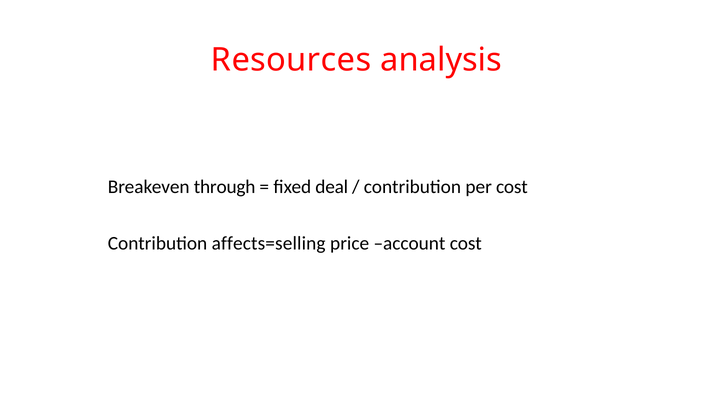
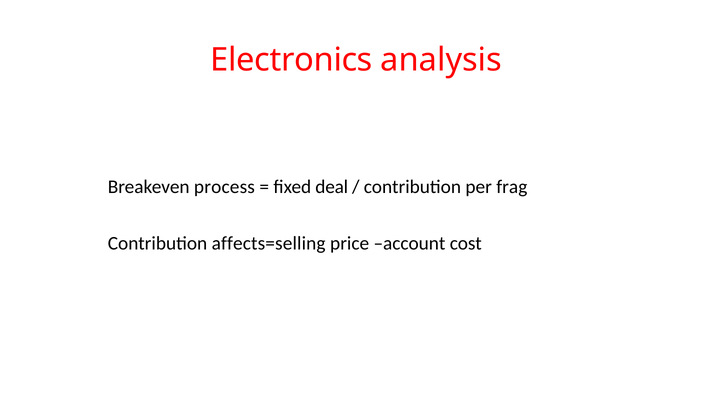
Resources: Resources -> Electronics
through: through -> process
per cost: cost -> frag
